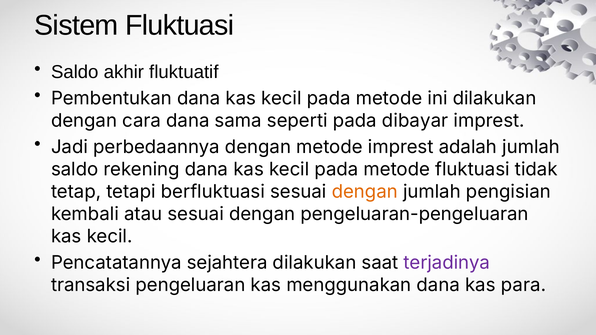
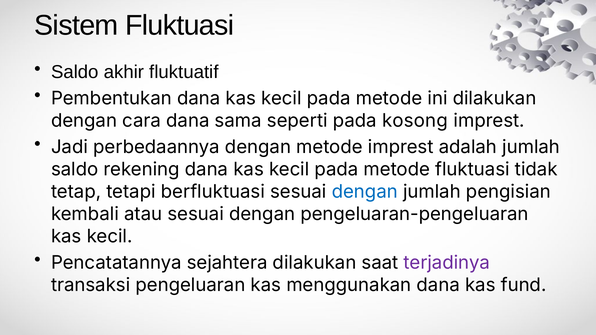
dibayar: dibayar -> kosong
dengan at (365, 192) colour: orange -> blue
para: para -> fund
